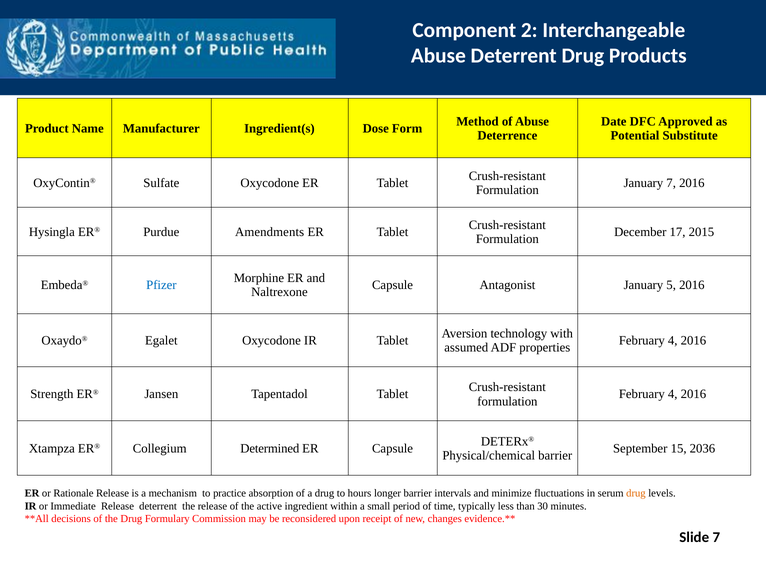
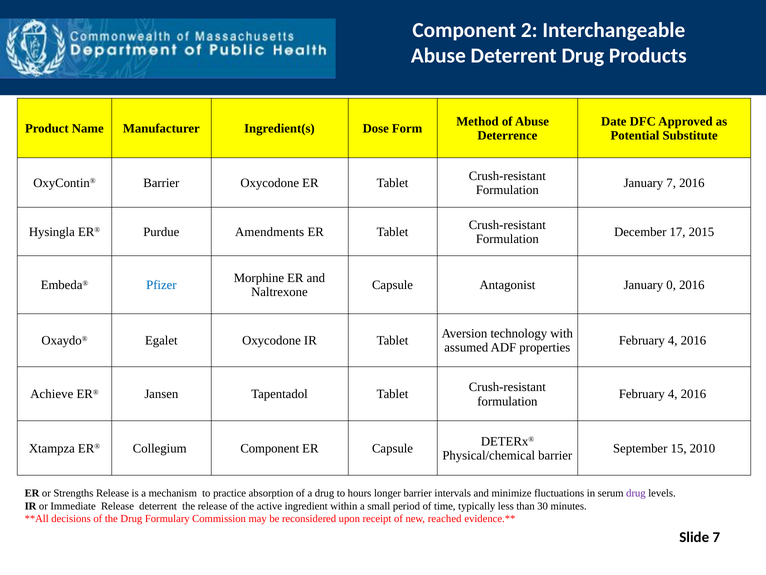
OxyContin® Sulfate: Sulfate -> Barrier
5: 5 -> 0
Strength: Strength -> Achieve
Collegium Determined: Determined -> Component
2036: 2036 -> 2010
Rationale: Rationale -> Strengths
drug at (636, 493) colour: orange -> purple
changes: changes -> reached
